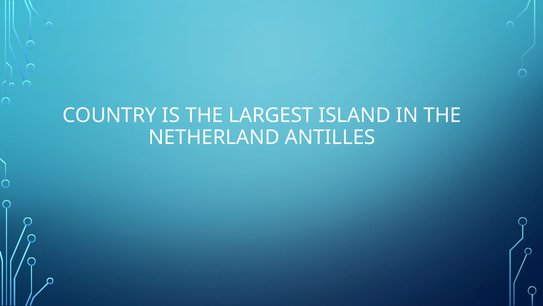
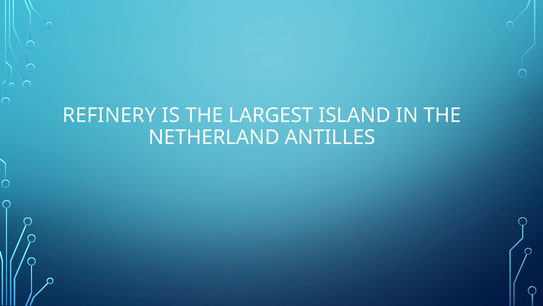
COUNTRY: COUNTRY -> REFINERY
